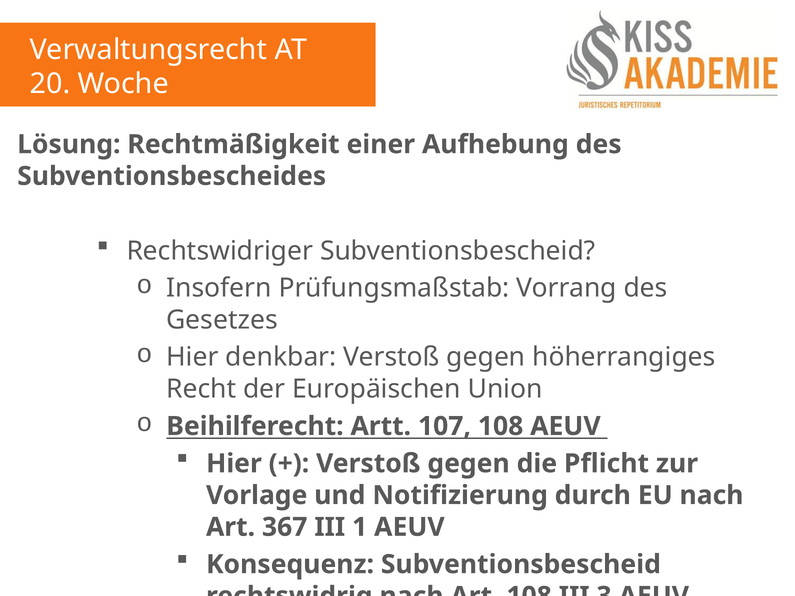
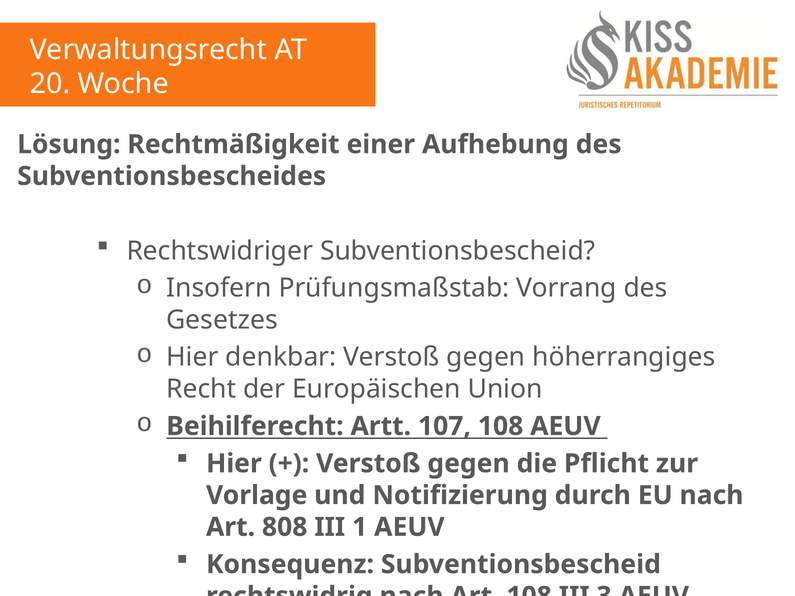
367: 367 -> 808
